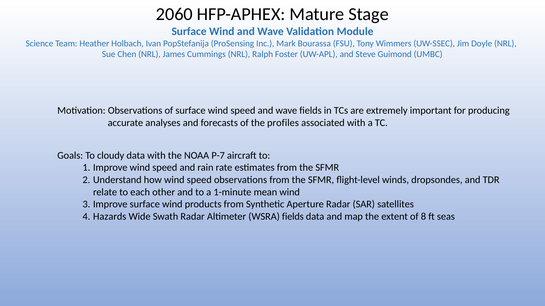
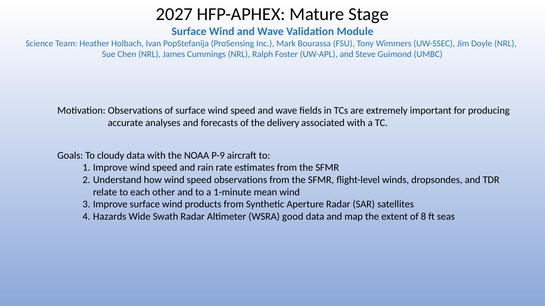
2060: 2060 -> 2027
profiles: profiles -> delivery
P-7: P-7 -> P-9
WSRA fields: fields -> good
